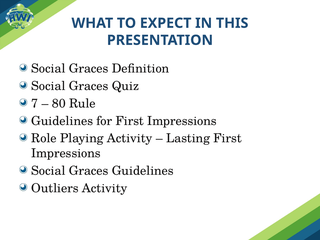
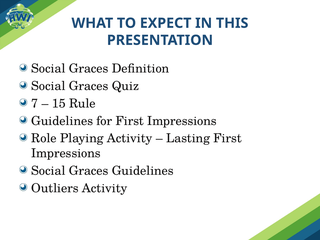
80: 80 -> 15
